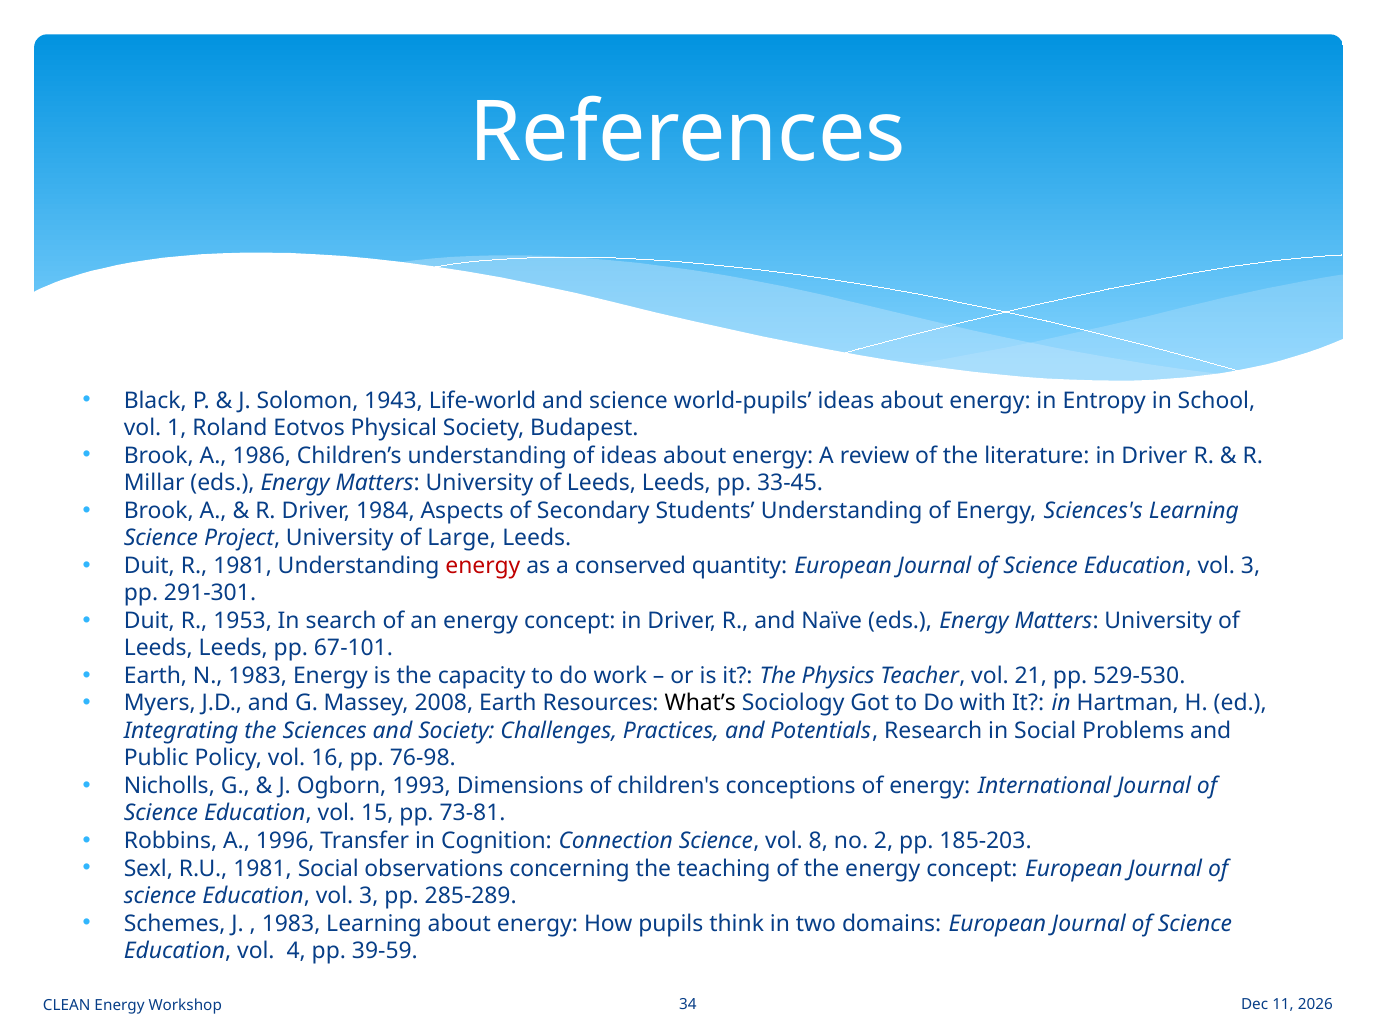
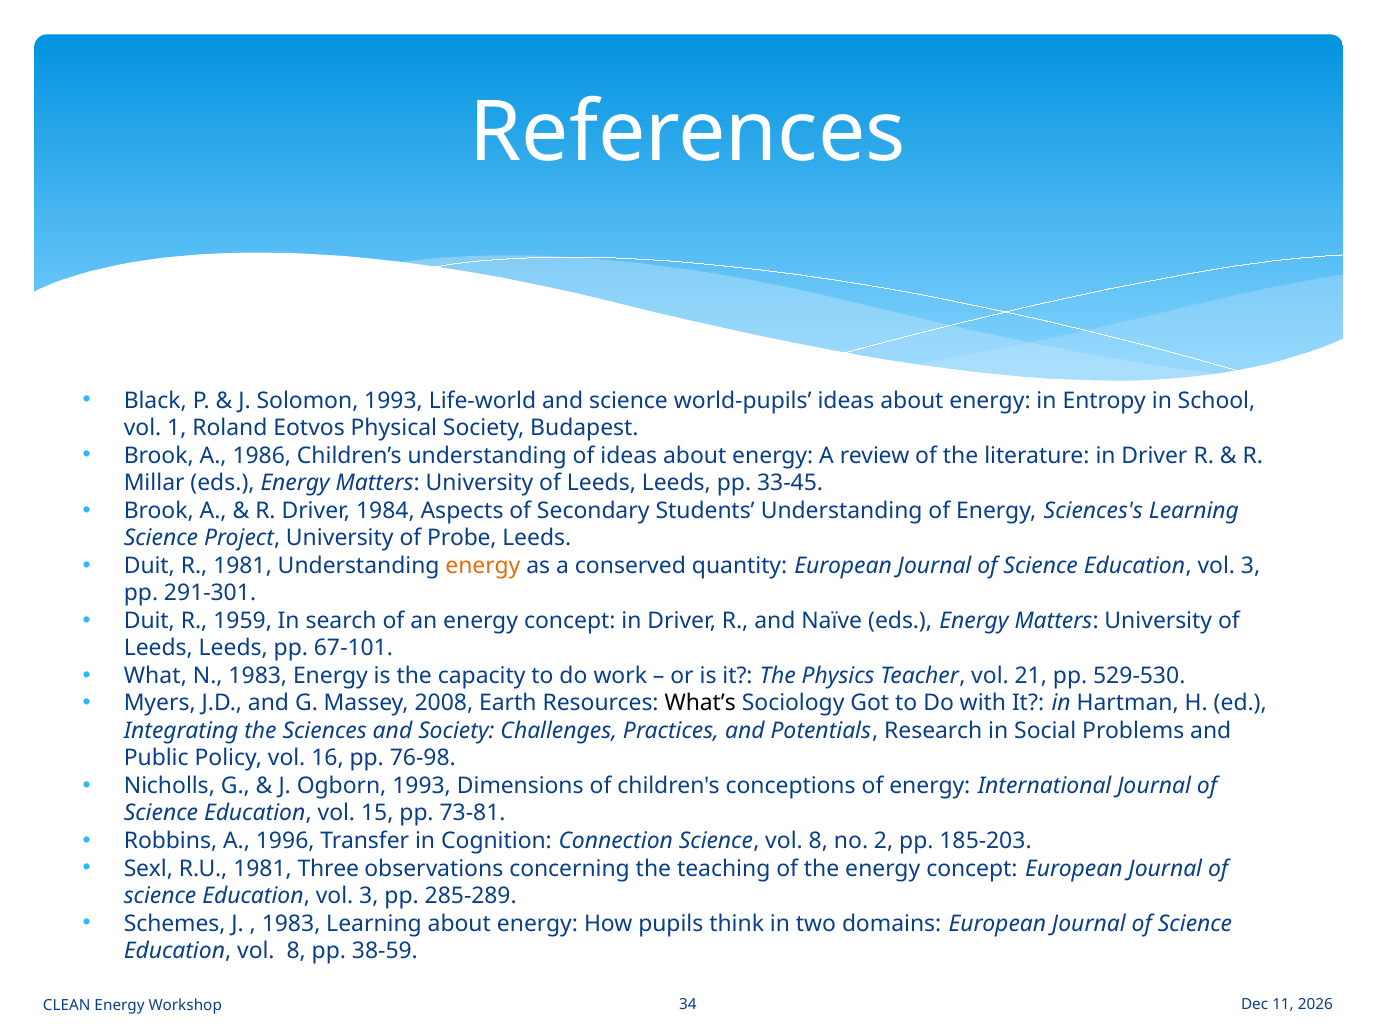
Solomon 1943: 1943 -> 1993
Large: Large -> Probe
energy at (483, 566) colour: red -> orange
1953: 1953 -> 1959
Earth at (155, 676): Earth -> What
1981 Social: Social -> Three
Education vol 4: 4 -> 8
39-59: 39-59 -> 38-59
